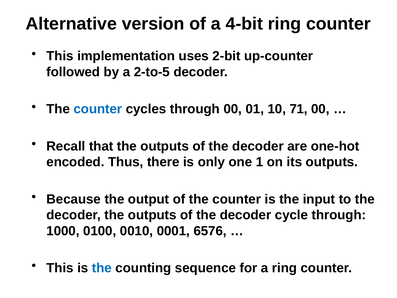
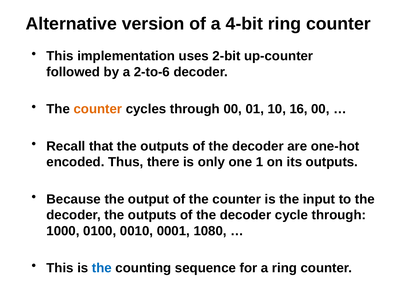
2-to-5: 2-to-5 -> 2-to-6
counter at (98, 109) colour: blue -> orange
71: 71 -> 16
6576: 6576 -> 1080
